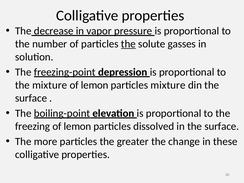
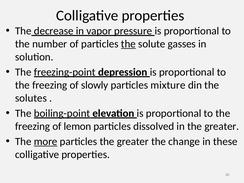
mixture at (50, 85): mixture -> freezing
lemon at (95, 85): lemon -> slowly
surface at (31, 98): surface -> solutes
in the surface: surface -> greater
more underline: none -> present
